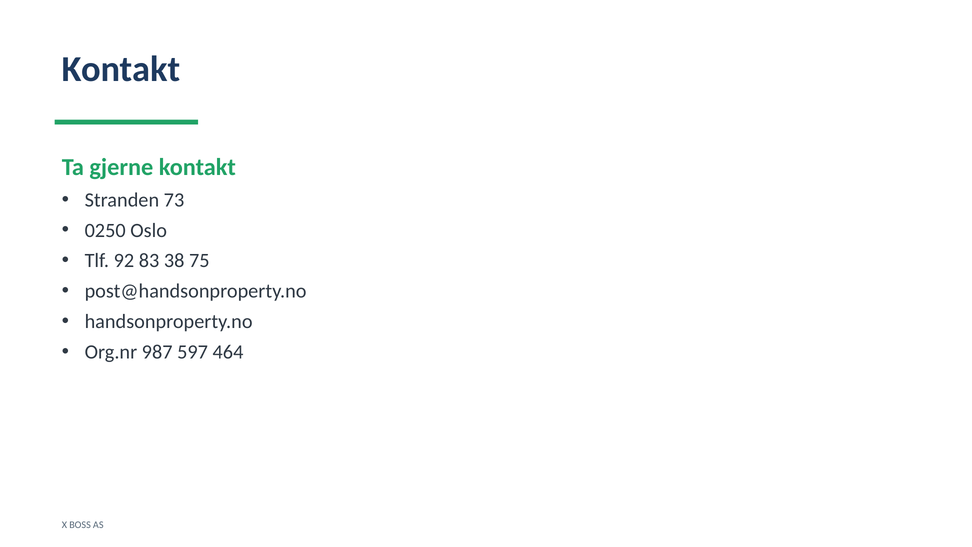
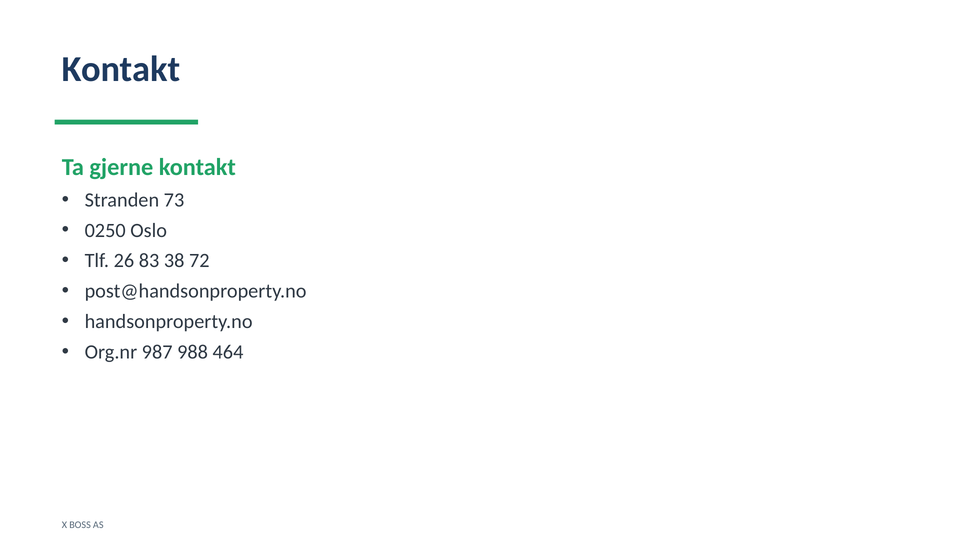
92: 92 -> 26
75: 75 -> 72
597: 597 -> 988
